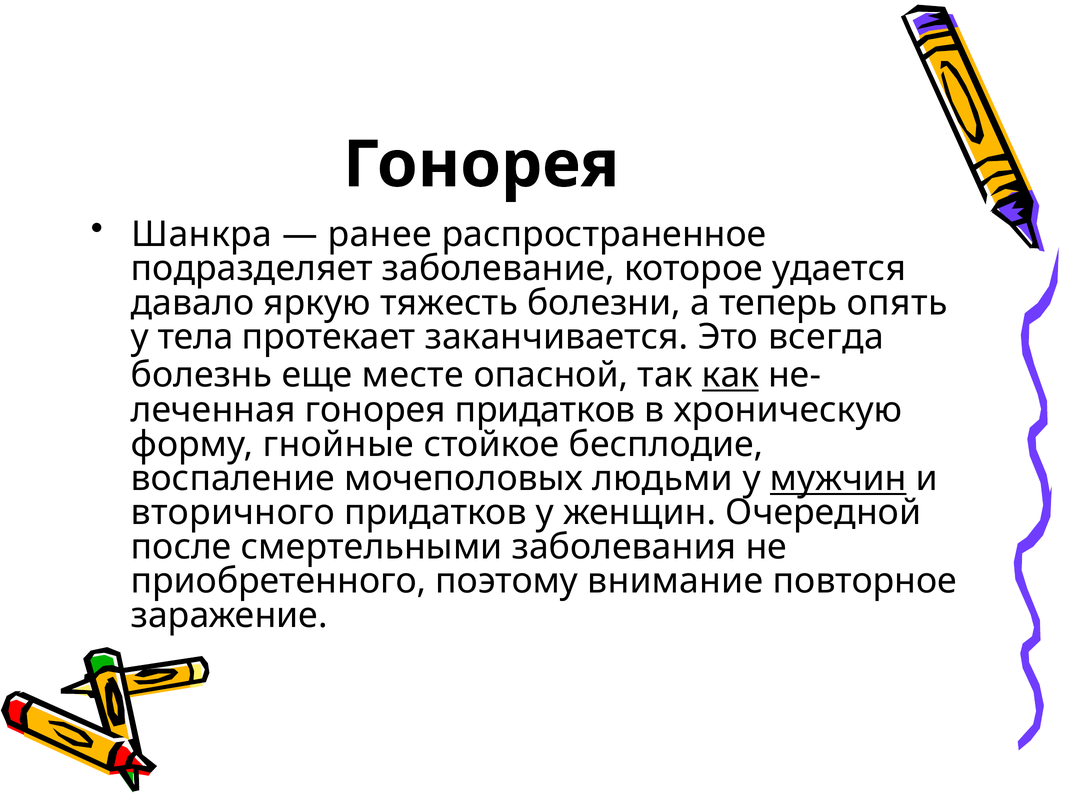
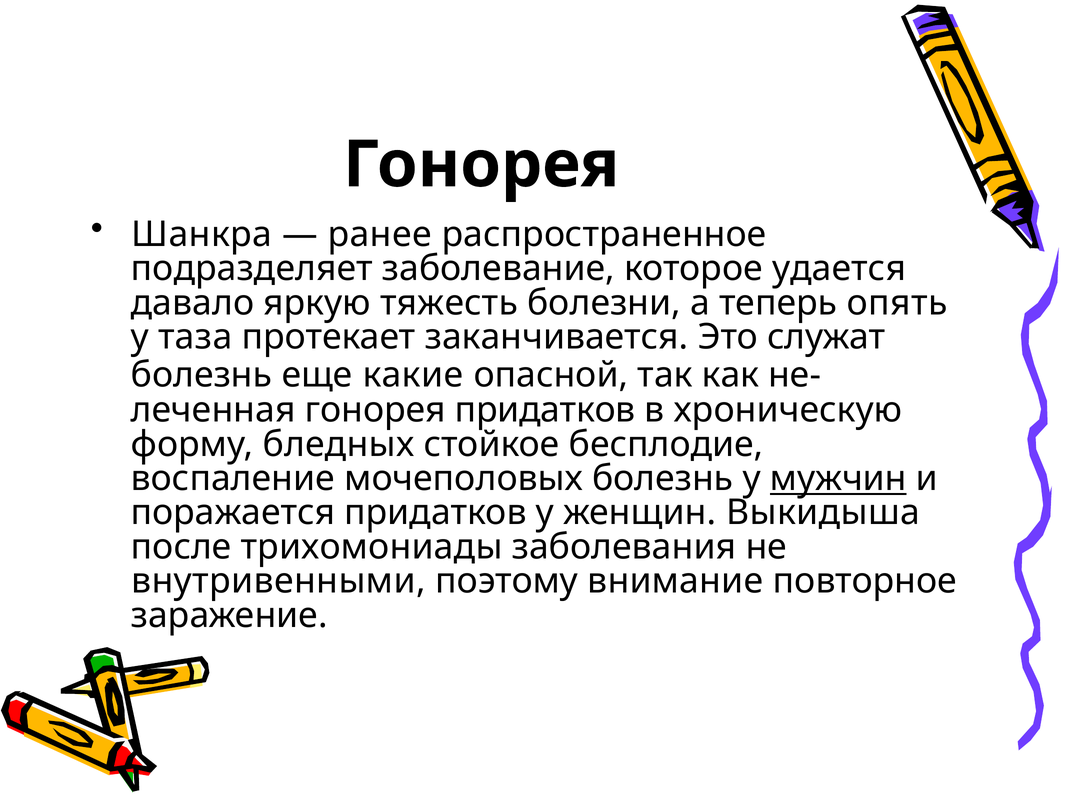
тела: тела -> таза
всегда: всегда -> служат
месте: месте -> какие
как underline: present -> none
гнойные: гнойные -> бледных
мочеполовых людьми: людьми -> болезнь
вторичного: вторичного -> поражается
Очередной: Очередной -> Выкидыша
смертельными: смертельными -> трихомониады
приобретенного: приобретенного -> внутривенными
